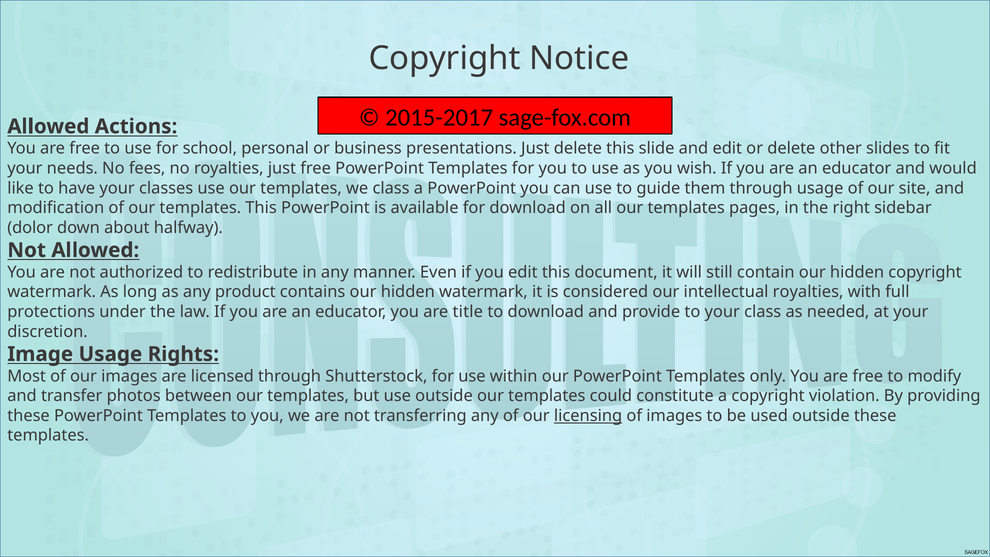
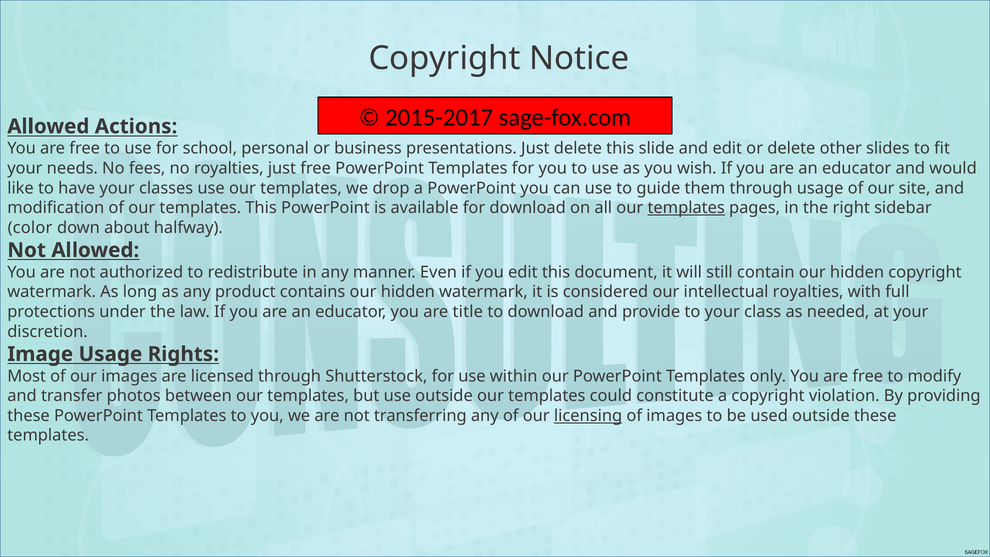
we class: class -> drop
templates at (686, 208) underline: none -> present
dolor: dolor -> color
